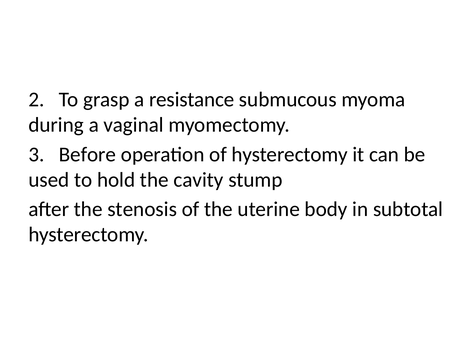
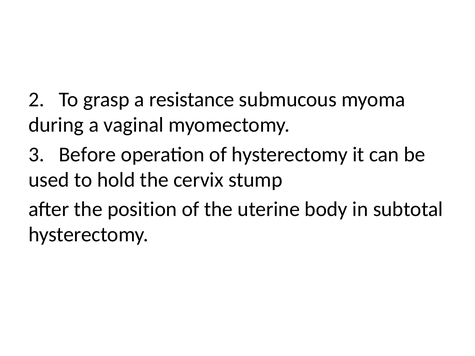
cavity: cavity -> cervix
stenosis: stenosis -> position
